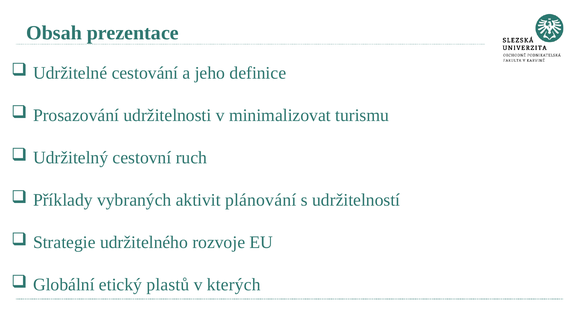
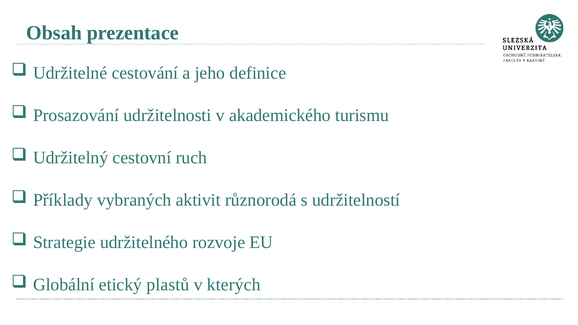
minimalizovat: minimalizovat -> akademického
plánování: plánování -> různorodá
